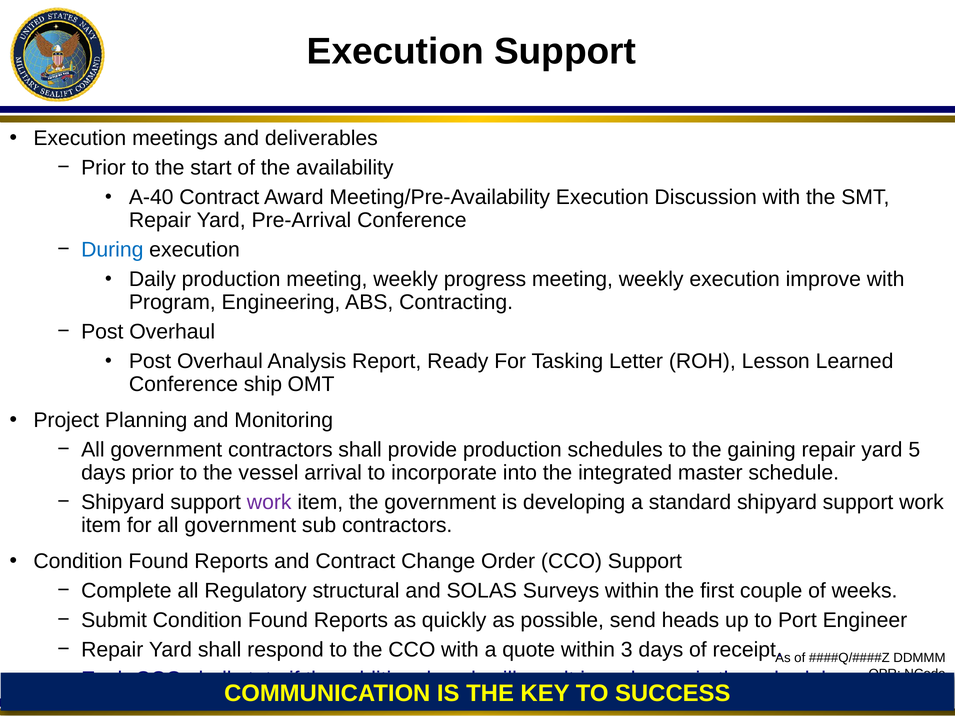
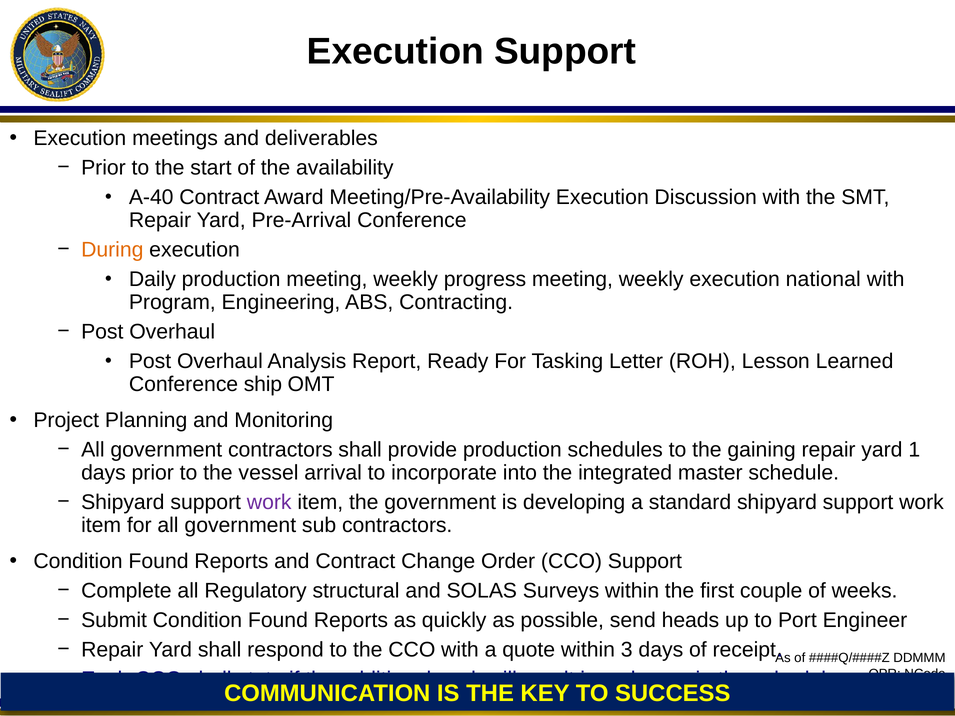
During colour: blue -> orange
improve: improve -> national
5: 5 -> 1
